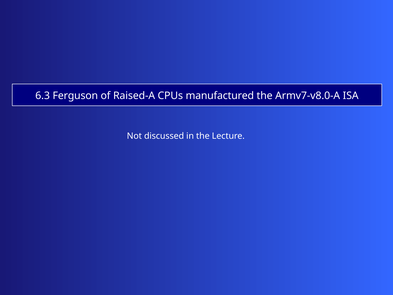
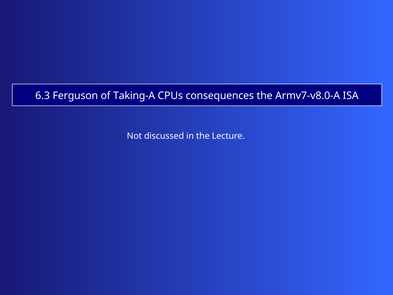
Raised-A: Raised-A -> Taking-A
manufactured: manufactured -> consequences
